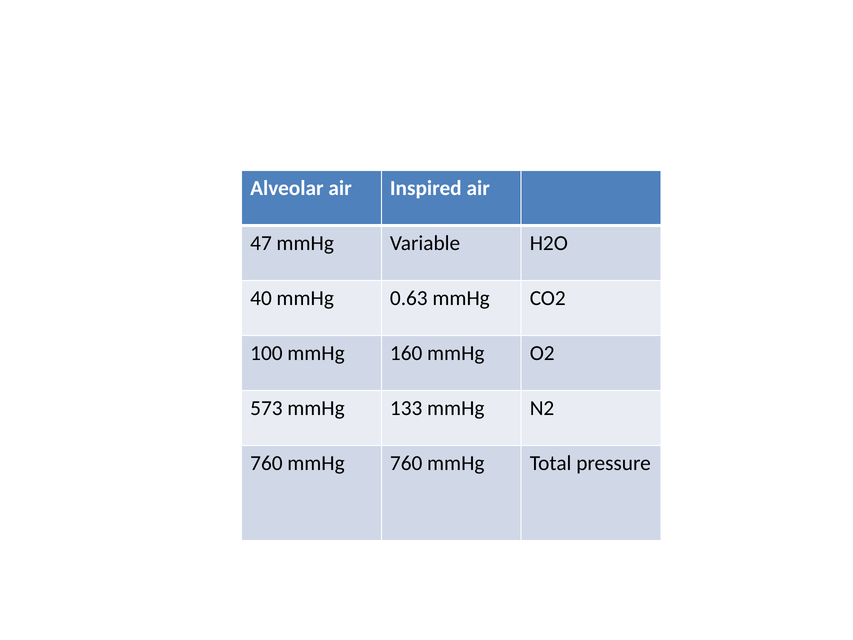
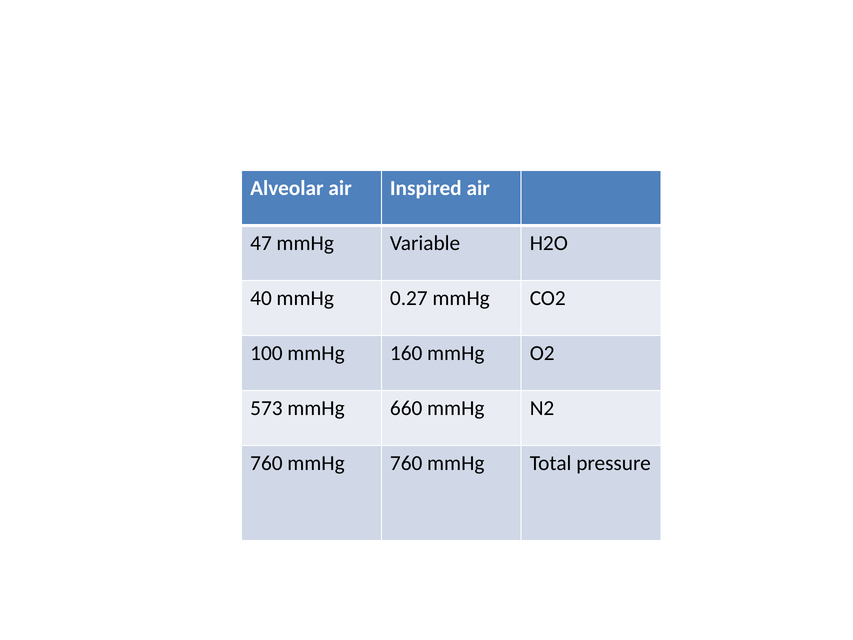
0.63: 0.63 -> 0.27
133: 133 -> 660
